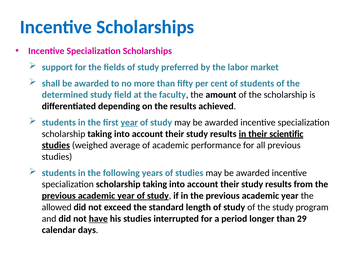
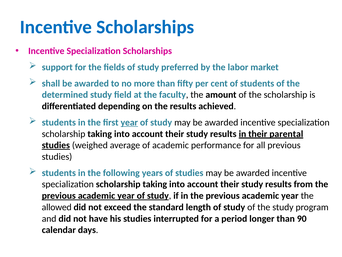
scientific: scientific -> parental
have underline: present -> none
29: 29 -> 90
